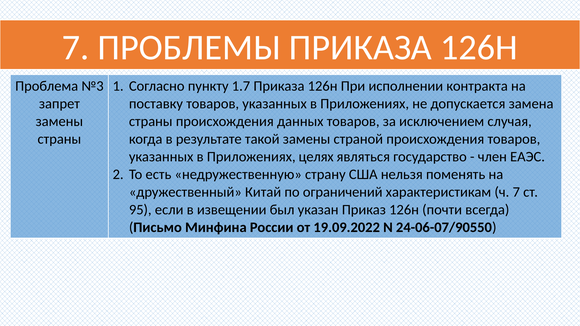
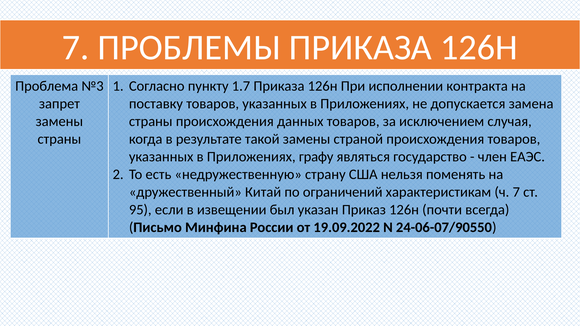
целях: целях -> графу
